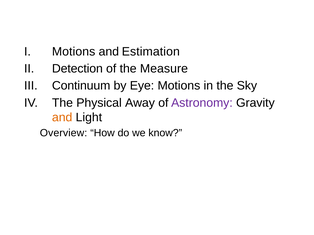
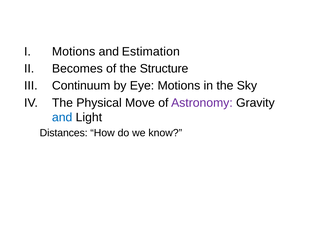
Detection: Detection -> Becomes
Measure: Measure -> Structure
Away: Away -> Move
and at (62, 118) colour: orange -> blue
Overview: Overview -> Distances
